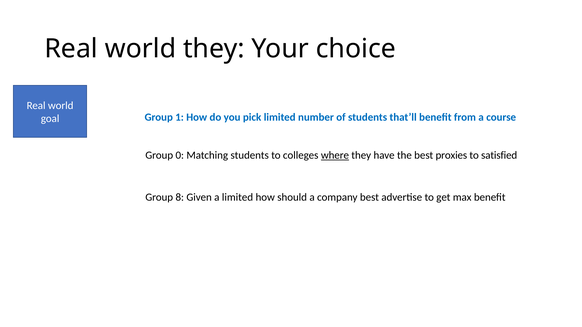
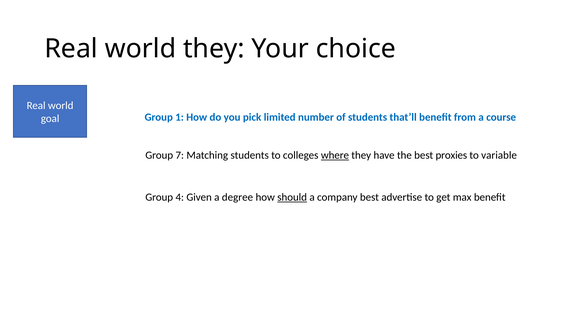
0: 0 -> 7
satisfied: satisfied -> variable
8: 8 -> 4
a limited: limited -> degree
should underline: none -> present
